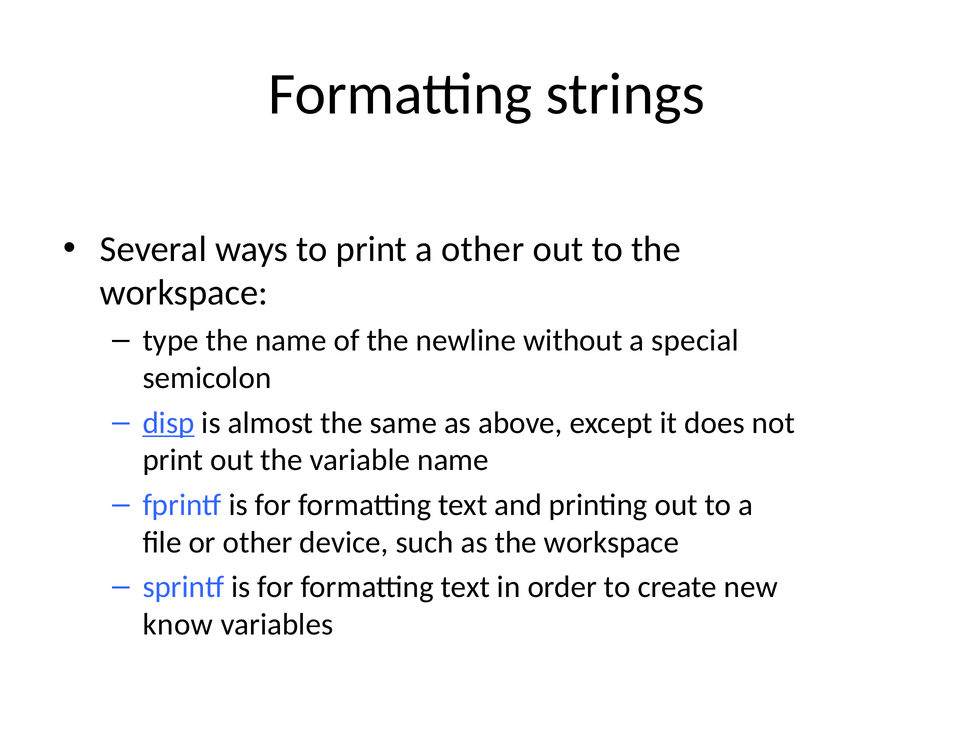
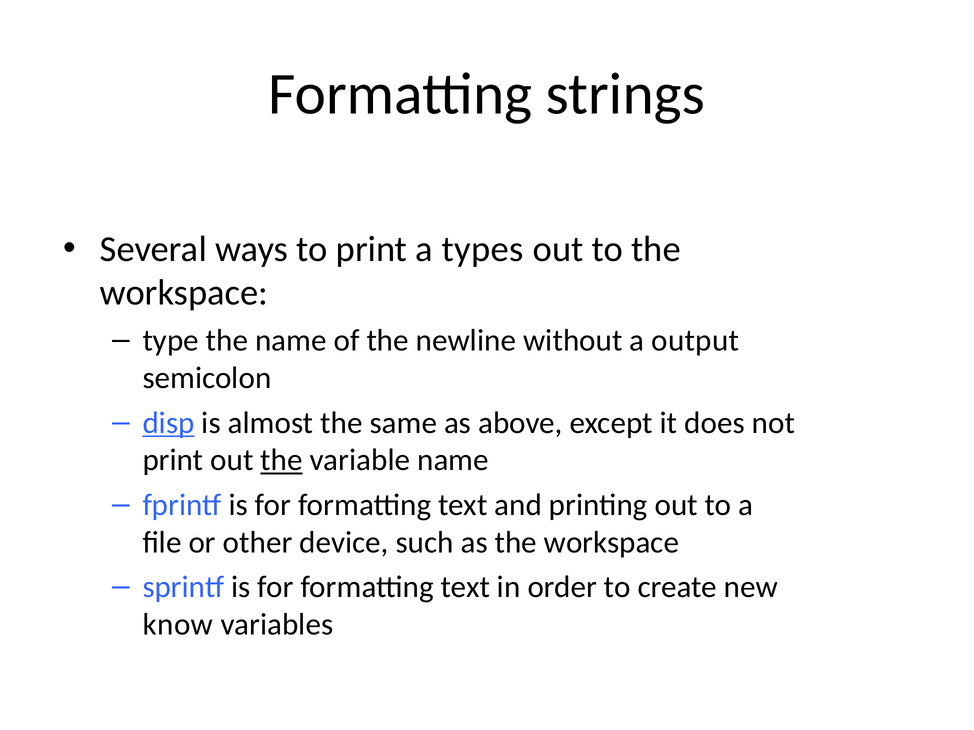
a other: other -> types
special: special -> output
the at (282, 460) underline: none -> present
